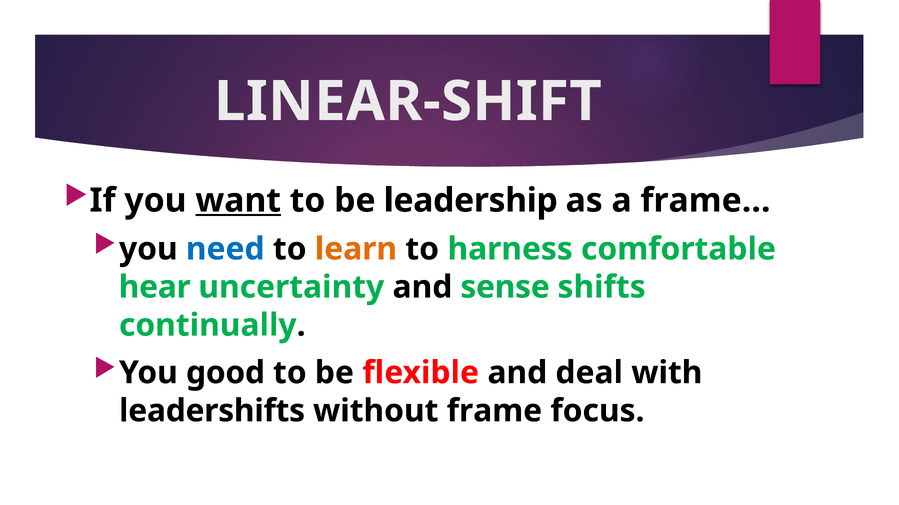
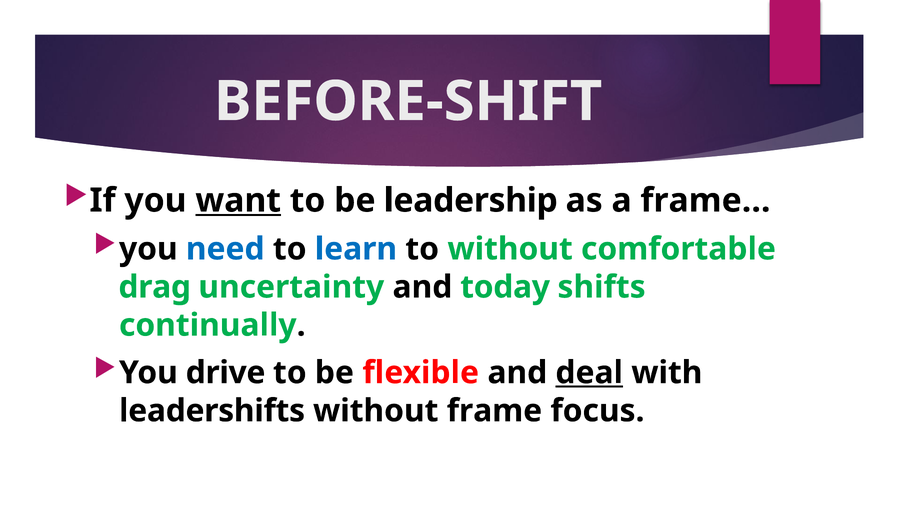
LINEAR-SHIFT: LINEAR-SHIFT -> BEFORE-SHIFT
learn colour: orange -> blue
to harness: harness -> without
hear: hear -> drag
sense: sense -> today
good: good -> drive
deal underline: none -> present
